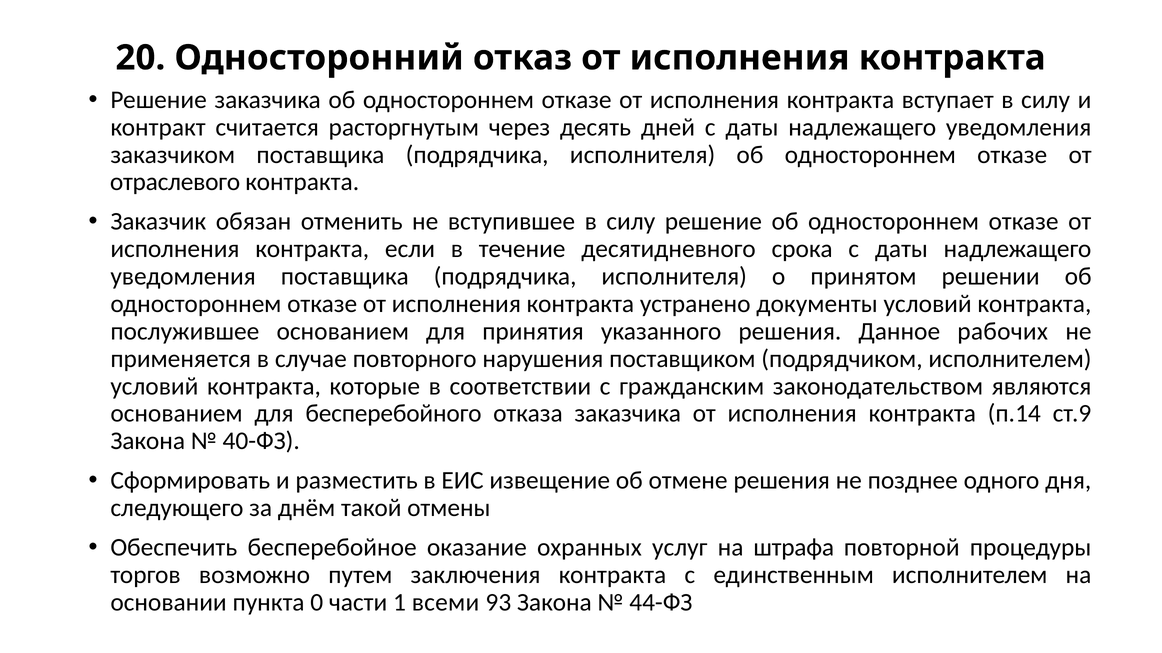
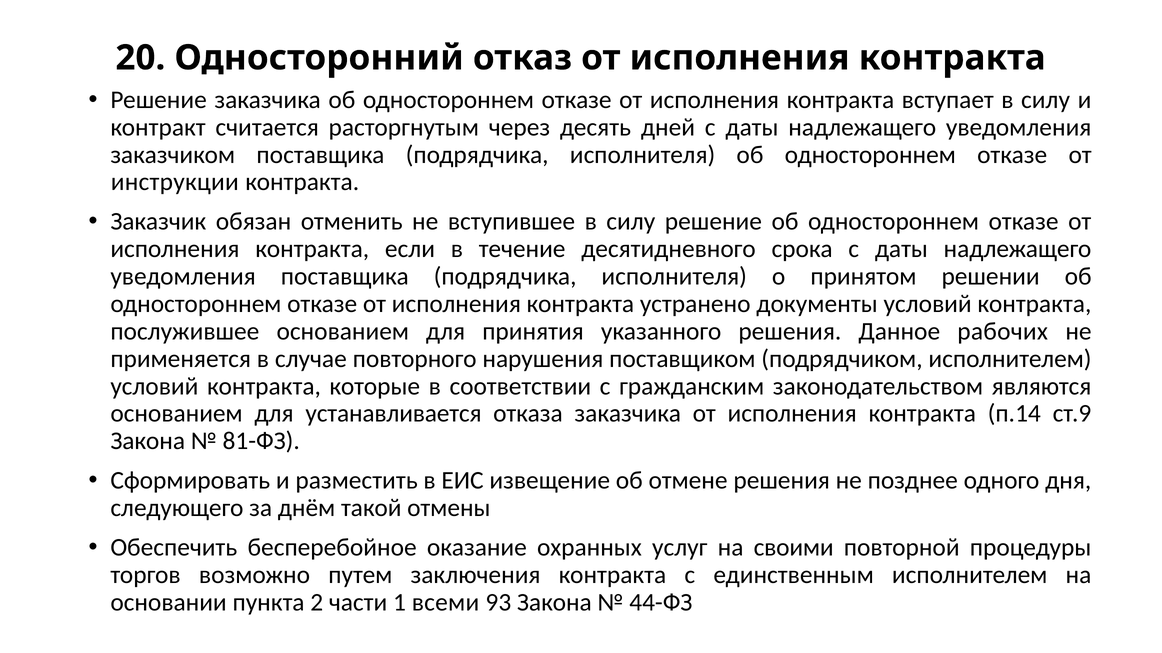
отраслевого: отраслевого -> инструкции
бесперебойного: бесперебойного -> устанавливается
40-ФЗ: 40-ФЗ -> 81-ФЗ
штрафа: штрафа -> своими
0: 0 -> 2
